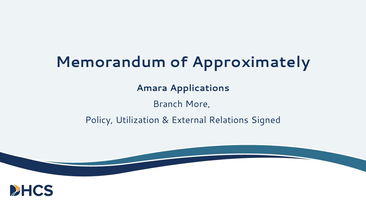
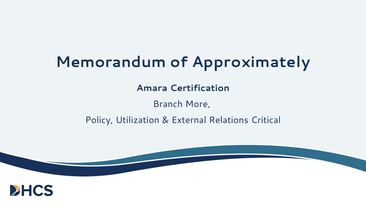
Applications: Applications -> Certification
Signed: Signed -> Critical
